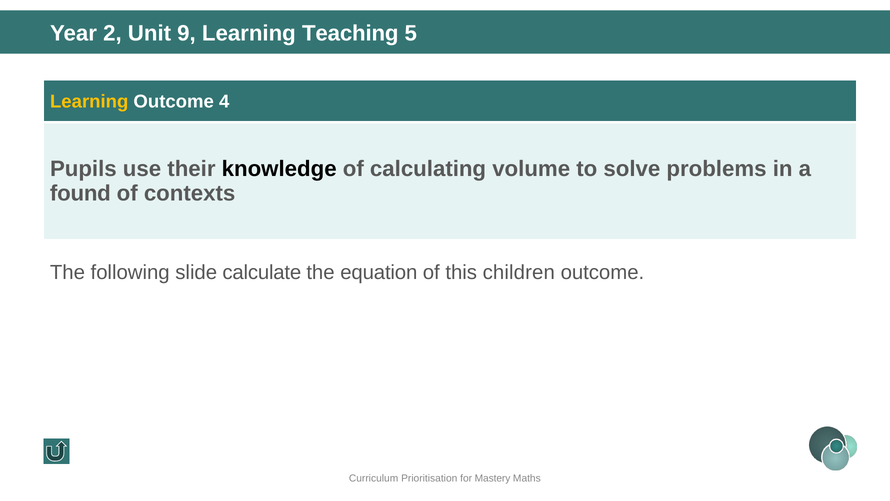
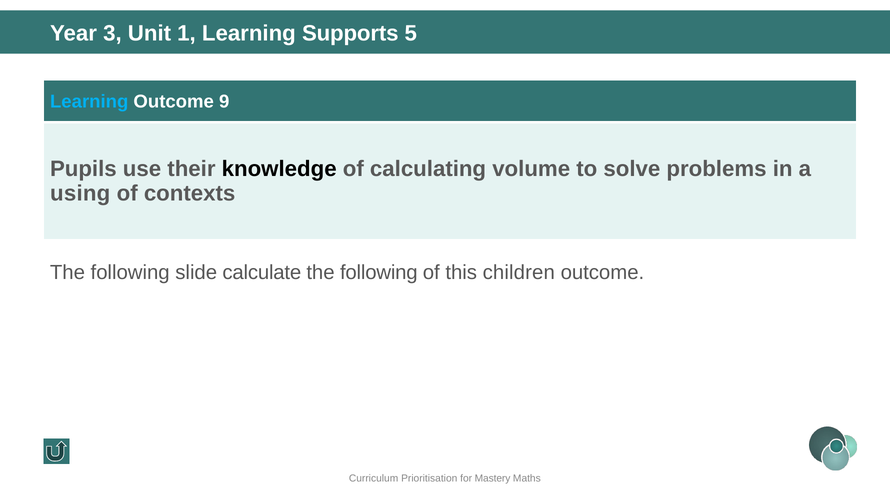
2: 2 -> 3
9: 9 -> 1
Teaching: Teaching -> Supports
Learning at (89, 101) colour: yellow -> light blue
4: 4 -> 9
found: found -> using
equation at (379, 272): equation -> following
